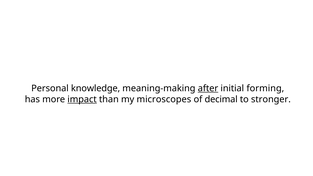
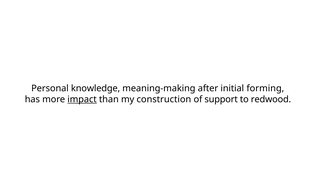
after underline: present -> none
microscopes: microscopes -> construction
decimal: decimal -> support
stronger: stronger -> redwood
